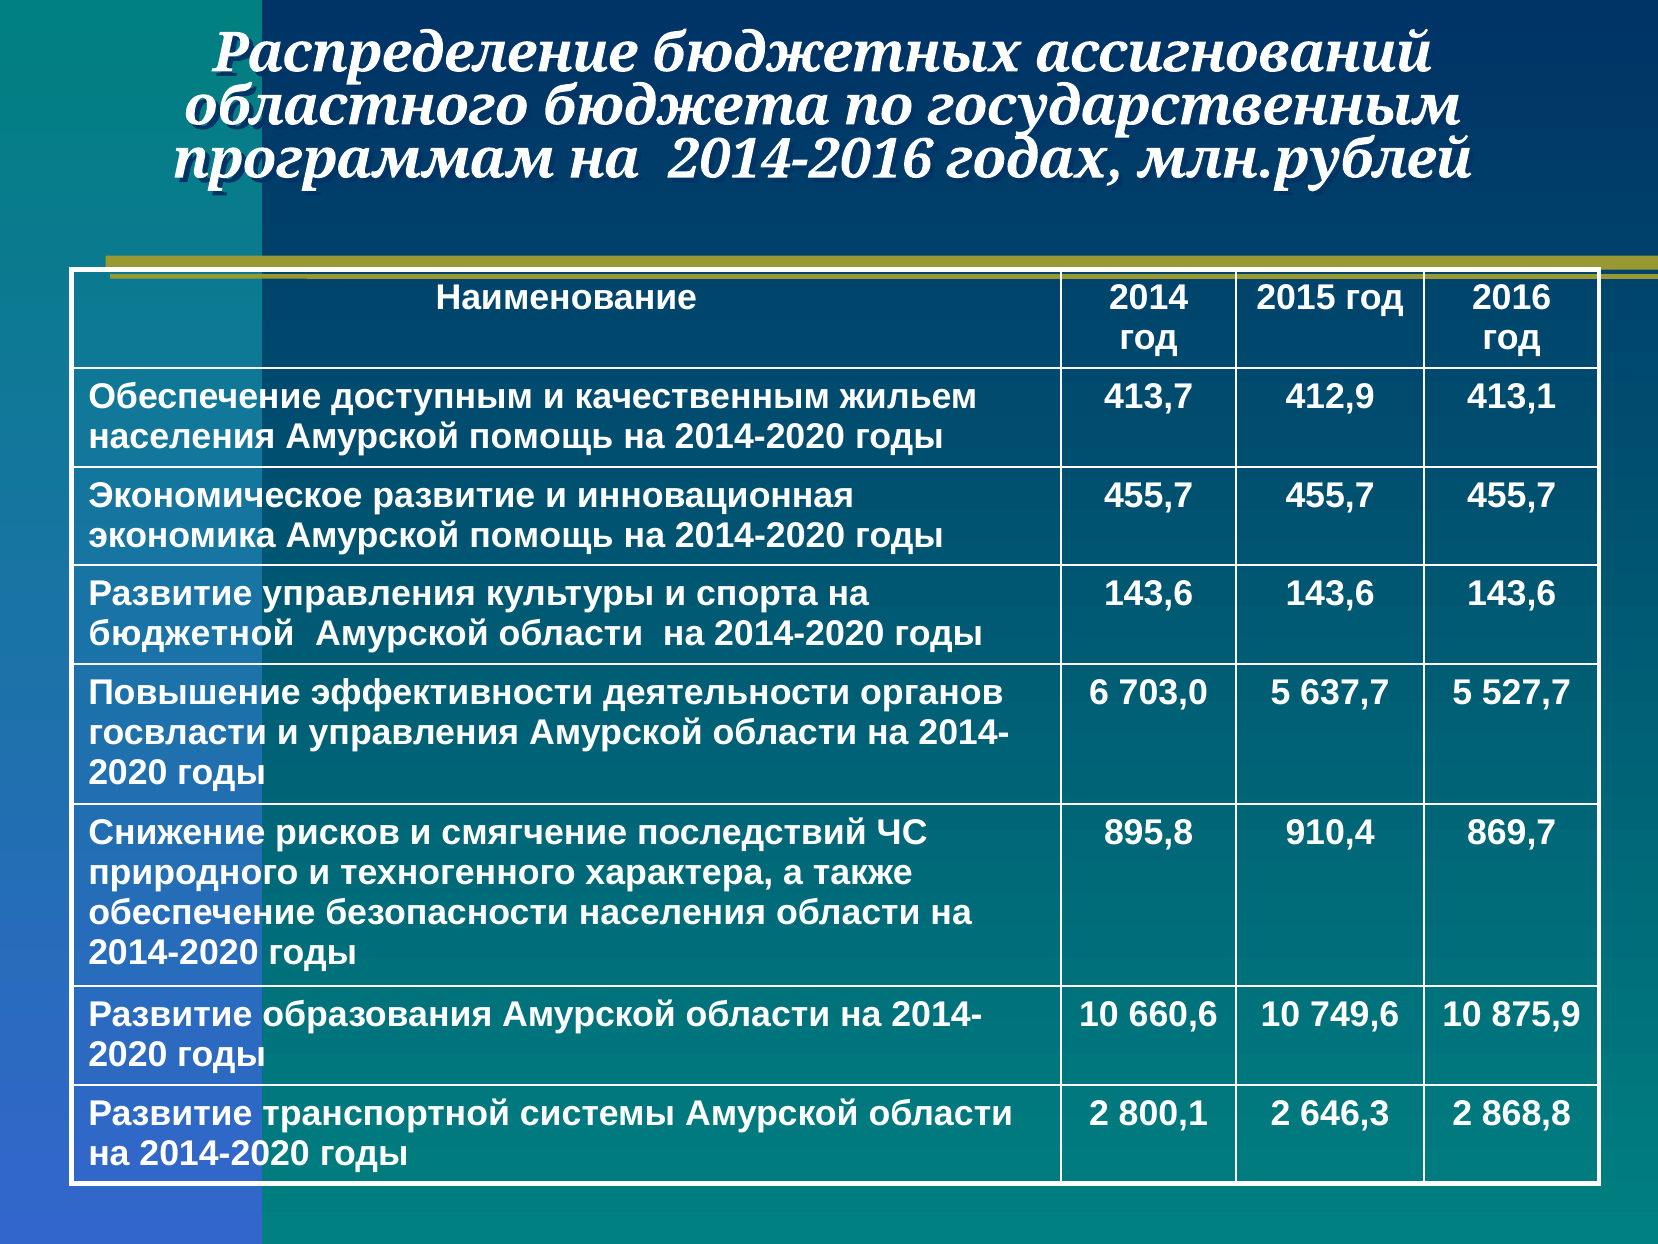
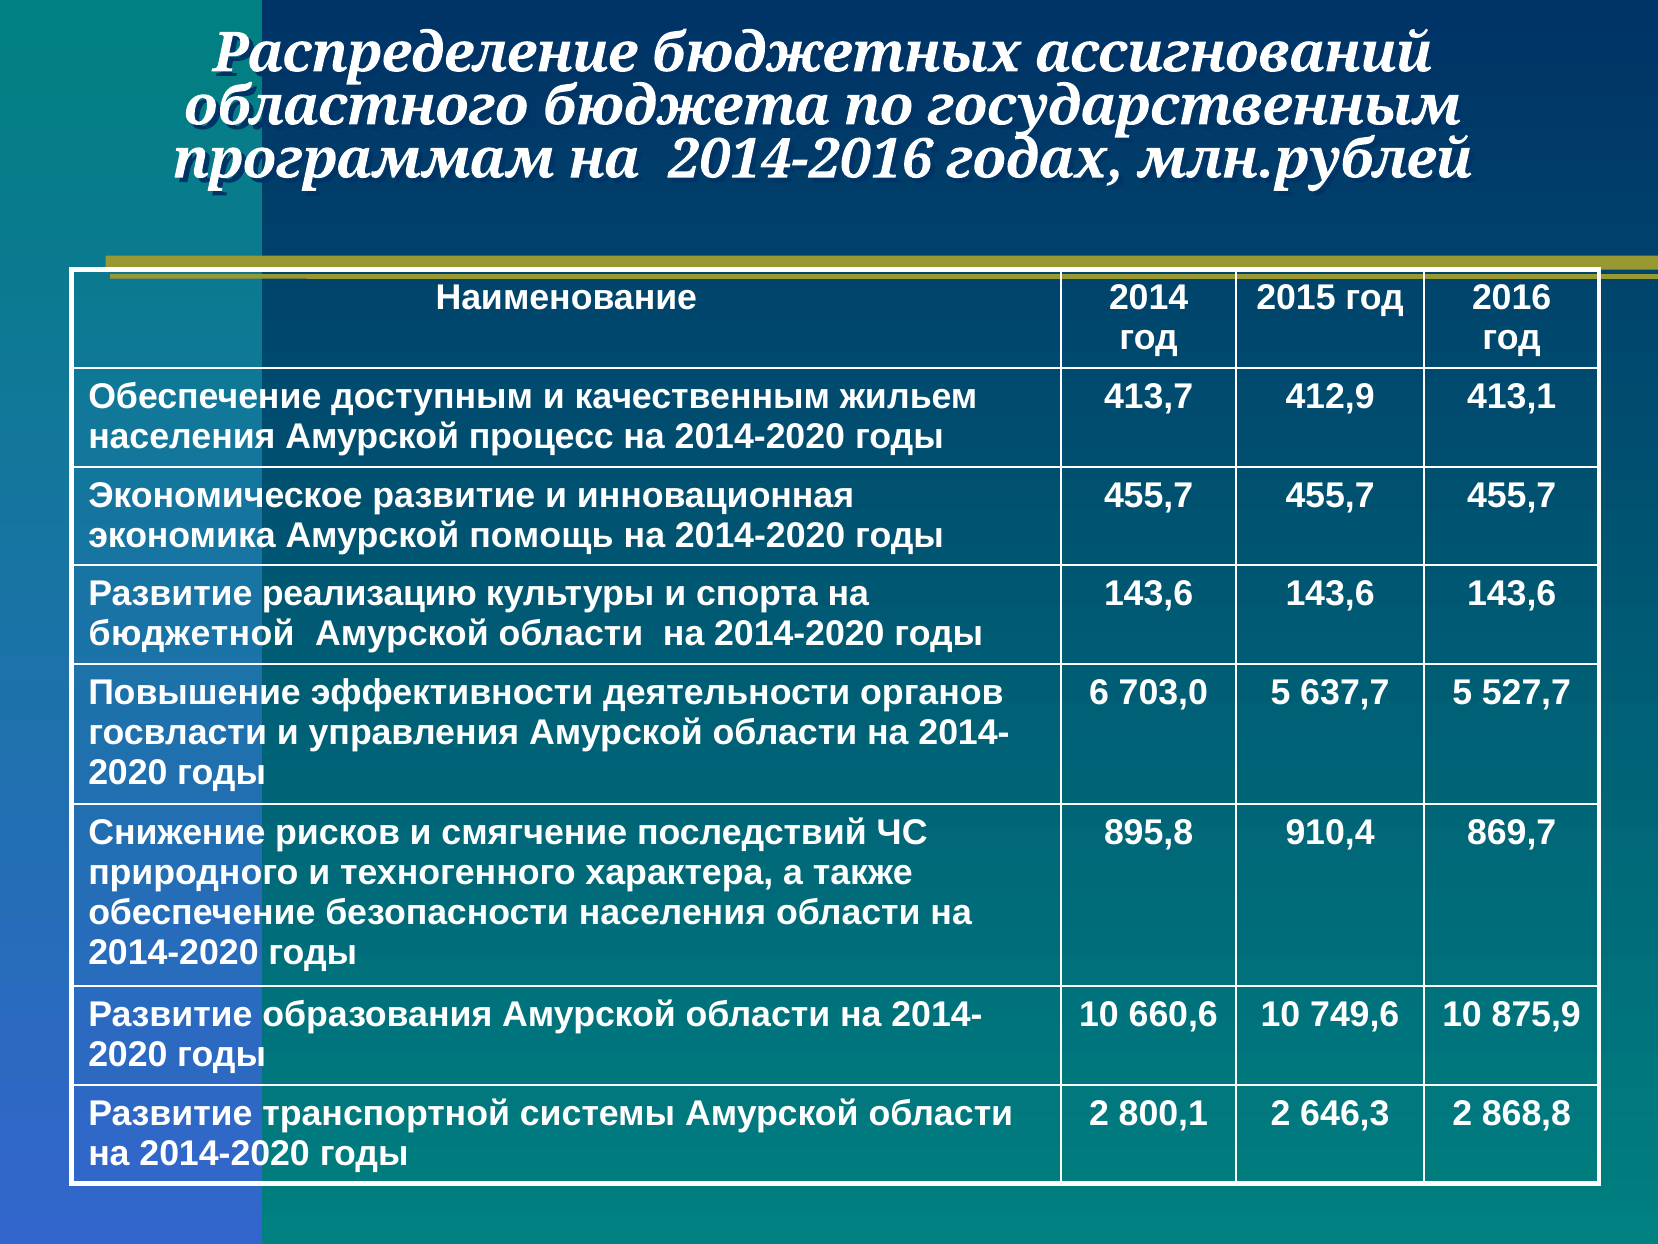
населения Амурской помощь: помощь -> процесс
Развитие управления: управления -> реализацию
